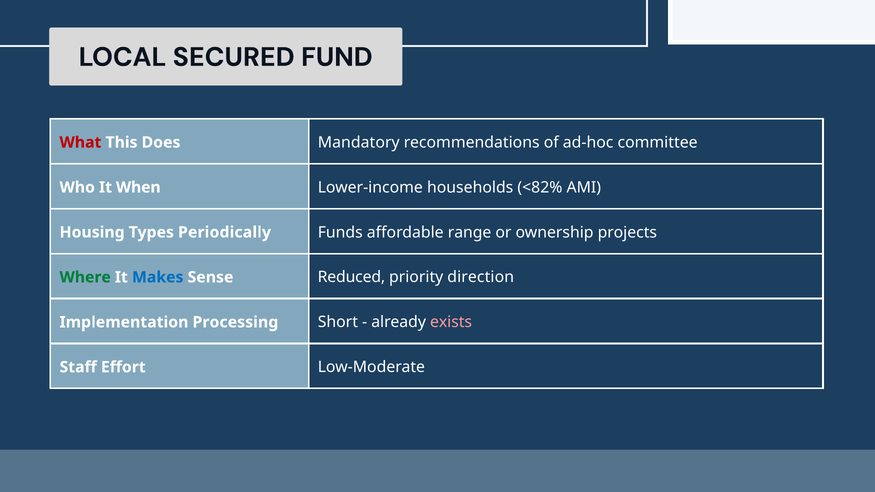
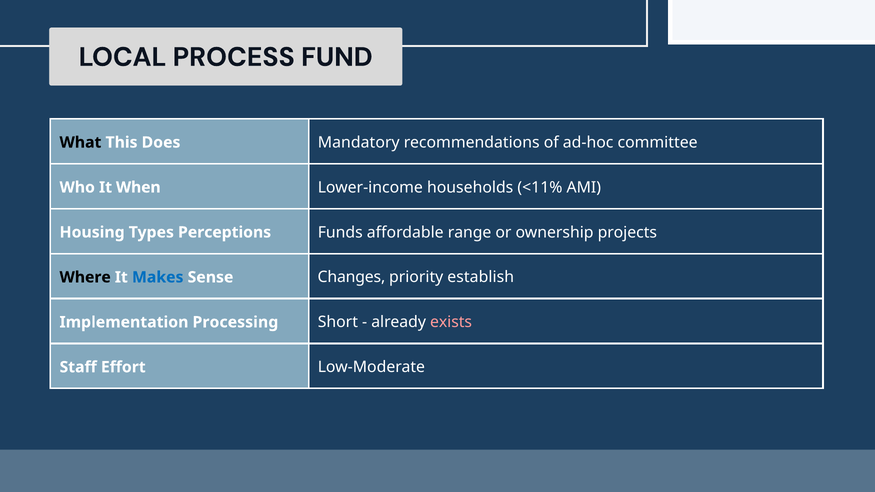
SECURED: SECURED -> PROCESS
What colour: red -> black
<82%: <82% -> <11%
Periodically: Periodically -> Perceptions
Where colour: green -> black
Reduced: Reduced -> Changes
direction: direction -> establish
